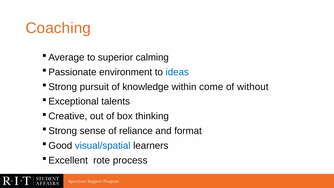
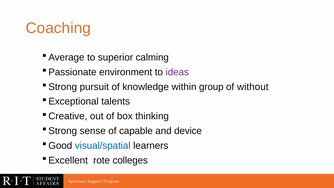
ideas colour: blue -> purple
come: come -> group
reliance: reliance -> capable
format: format -> device
process: process -> colleges
